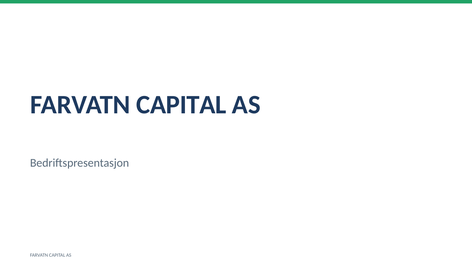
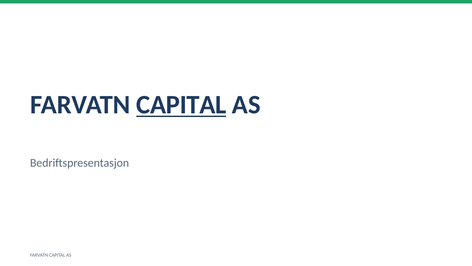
CAPITAL at (181, 105) underline: none -> present
